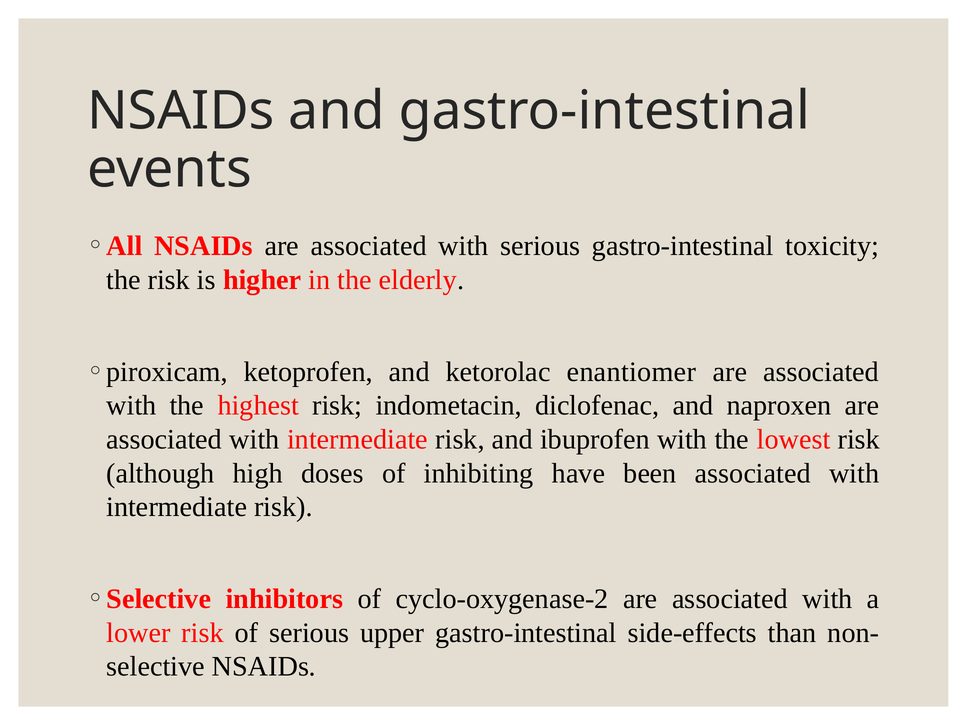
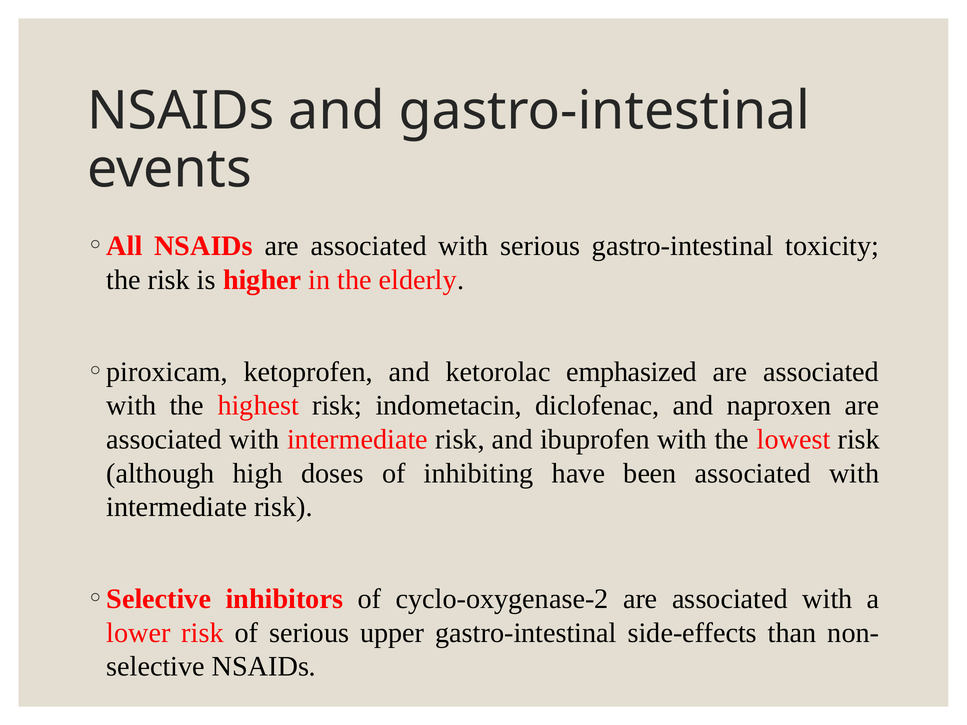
enantiomer: enantiomer -> emphasized
